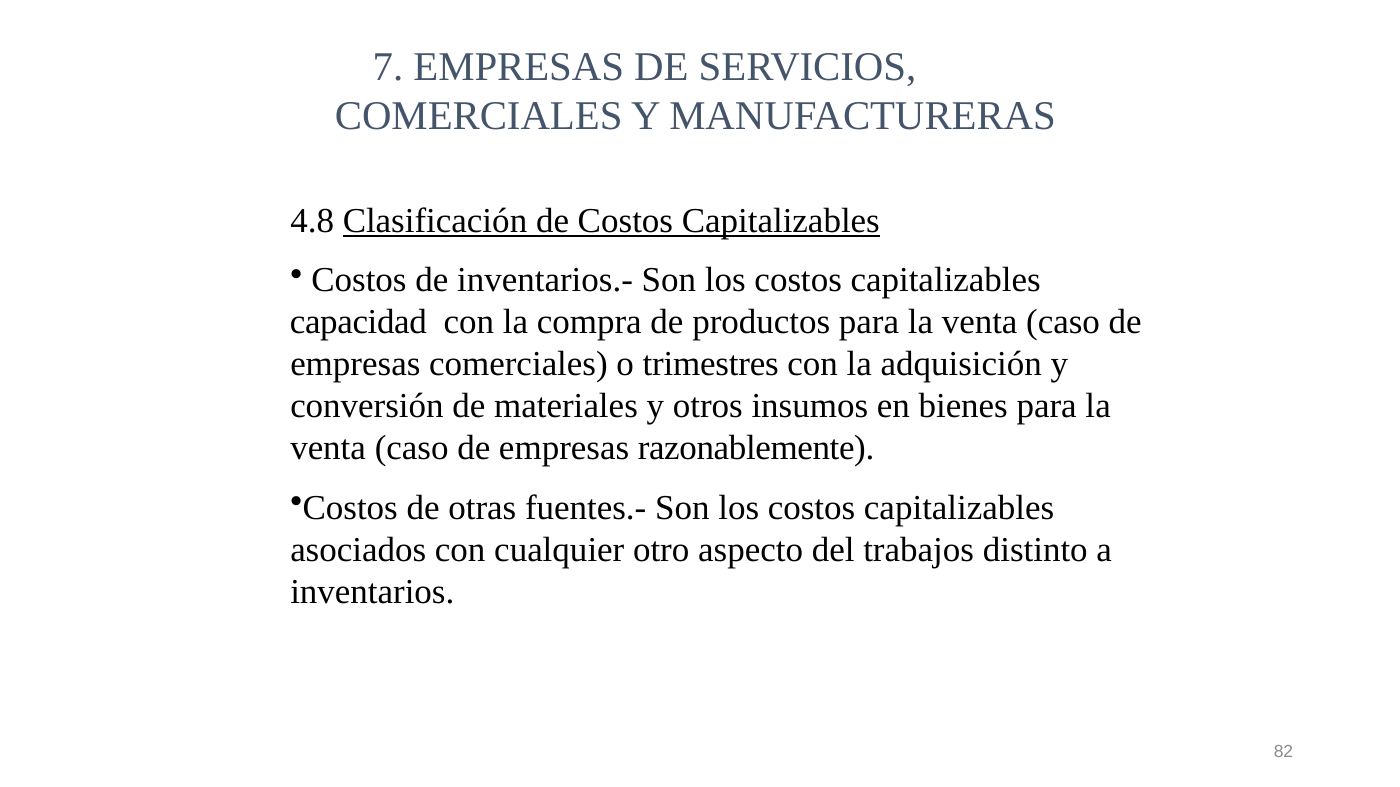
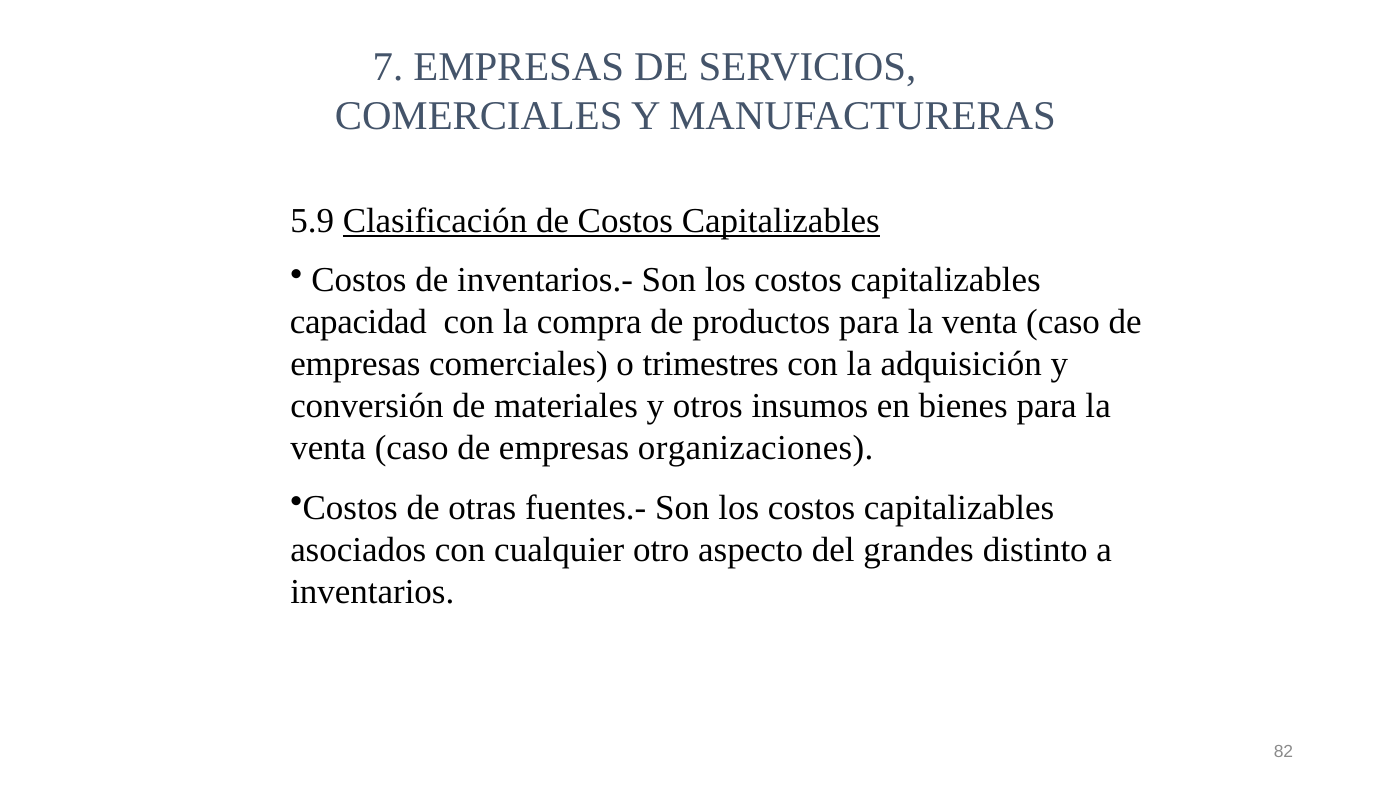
4.8: 4.8 -> 5.9
razonablemente: razonablemente -> organizaciones
trabajos: trabajos -> grandes
